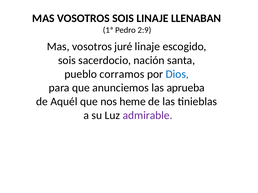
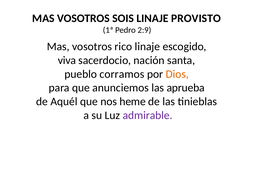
LLENABAN: LLENABAN -> PROVISTO
juré: juré -> rico
sois at (67, 60): sois -> viva
Dios colour: blue -> orange
